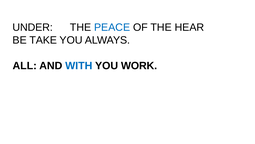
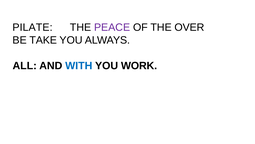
UNDER: UNDER -> PILATE
PEACE colour: blue -> purple
HEAR: HEAR -> OVER
